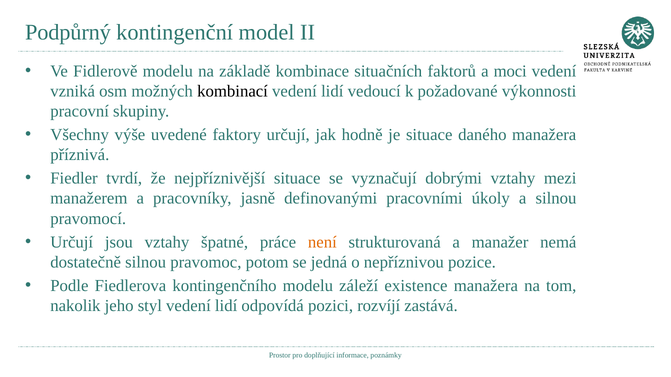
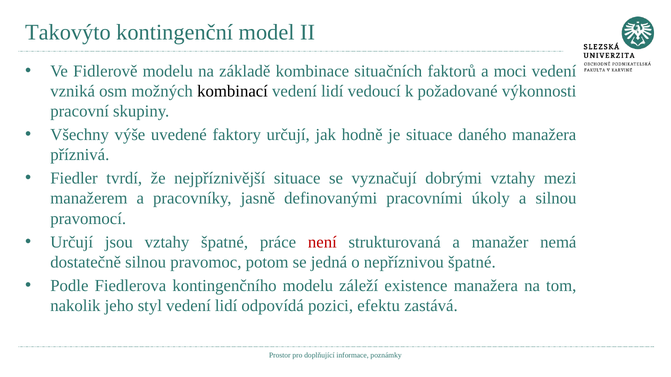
Podpůrný: Podpůrný -> Takovýto
není colour: orange -> red
nepříznivou pozice: pozice -> špatné
rozvíjí: rozvíjí -> efektu
